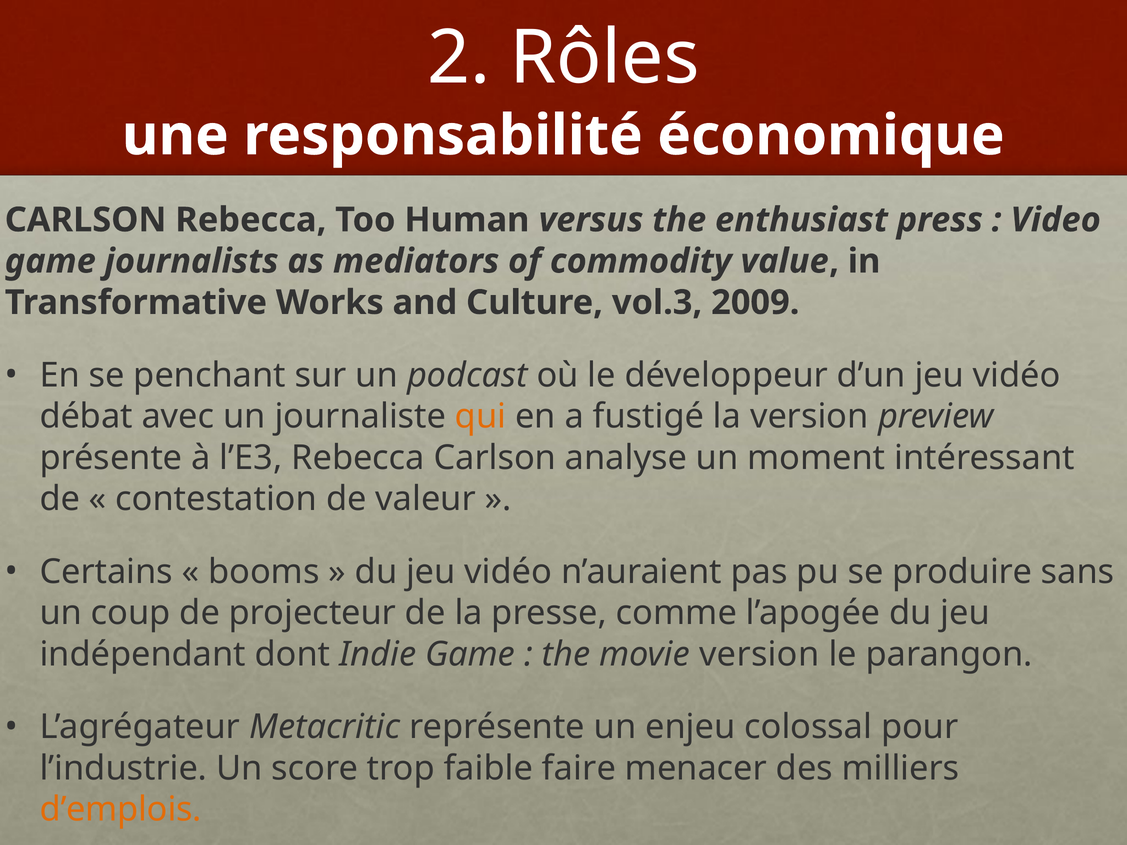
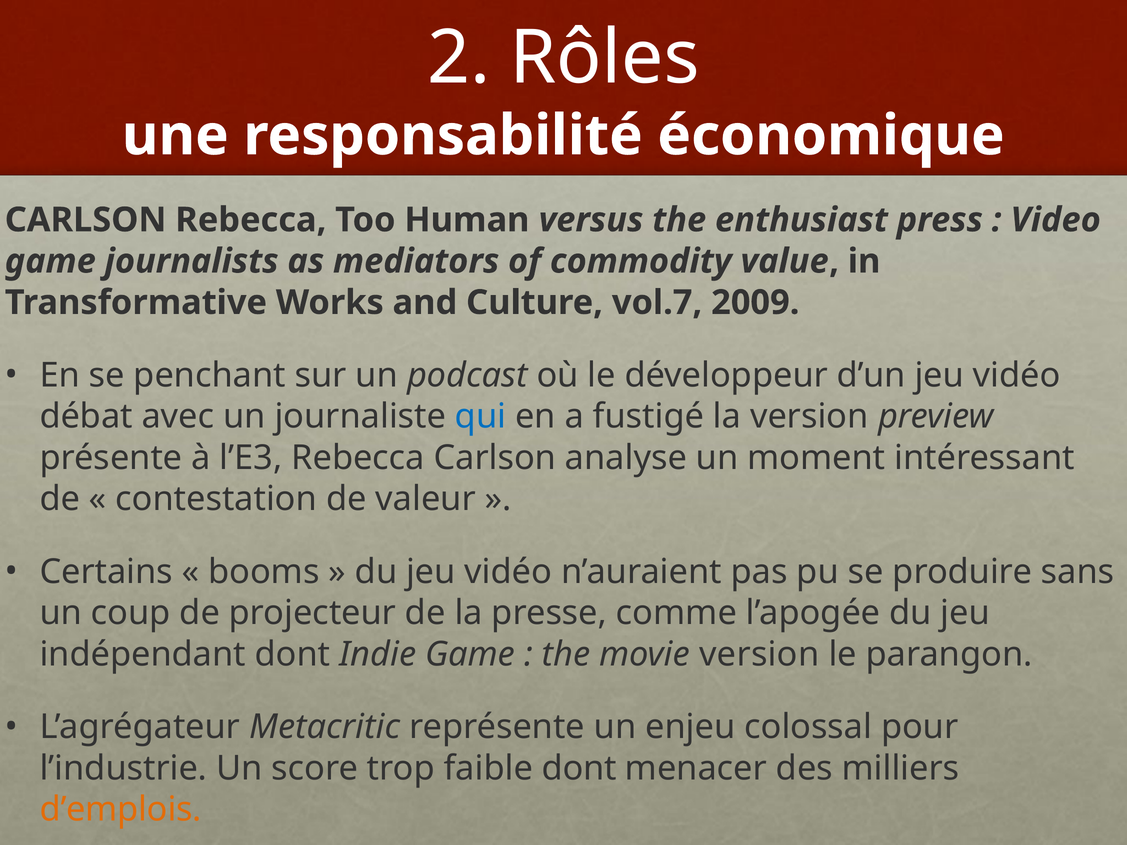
vol.3: vol.3 -> vol.7
qui colour: orange -> blue
faible faire: faire -> dont
